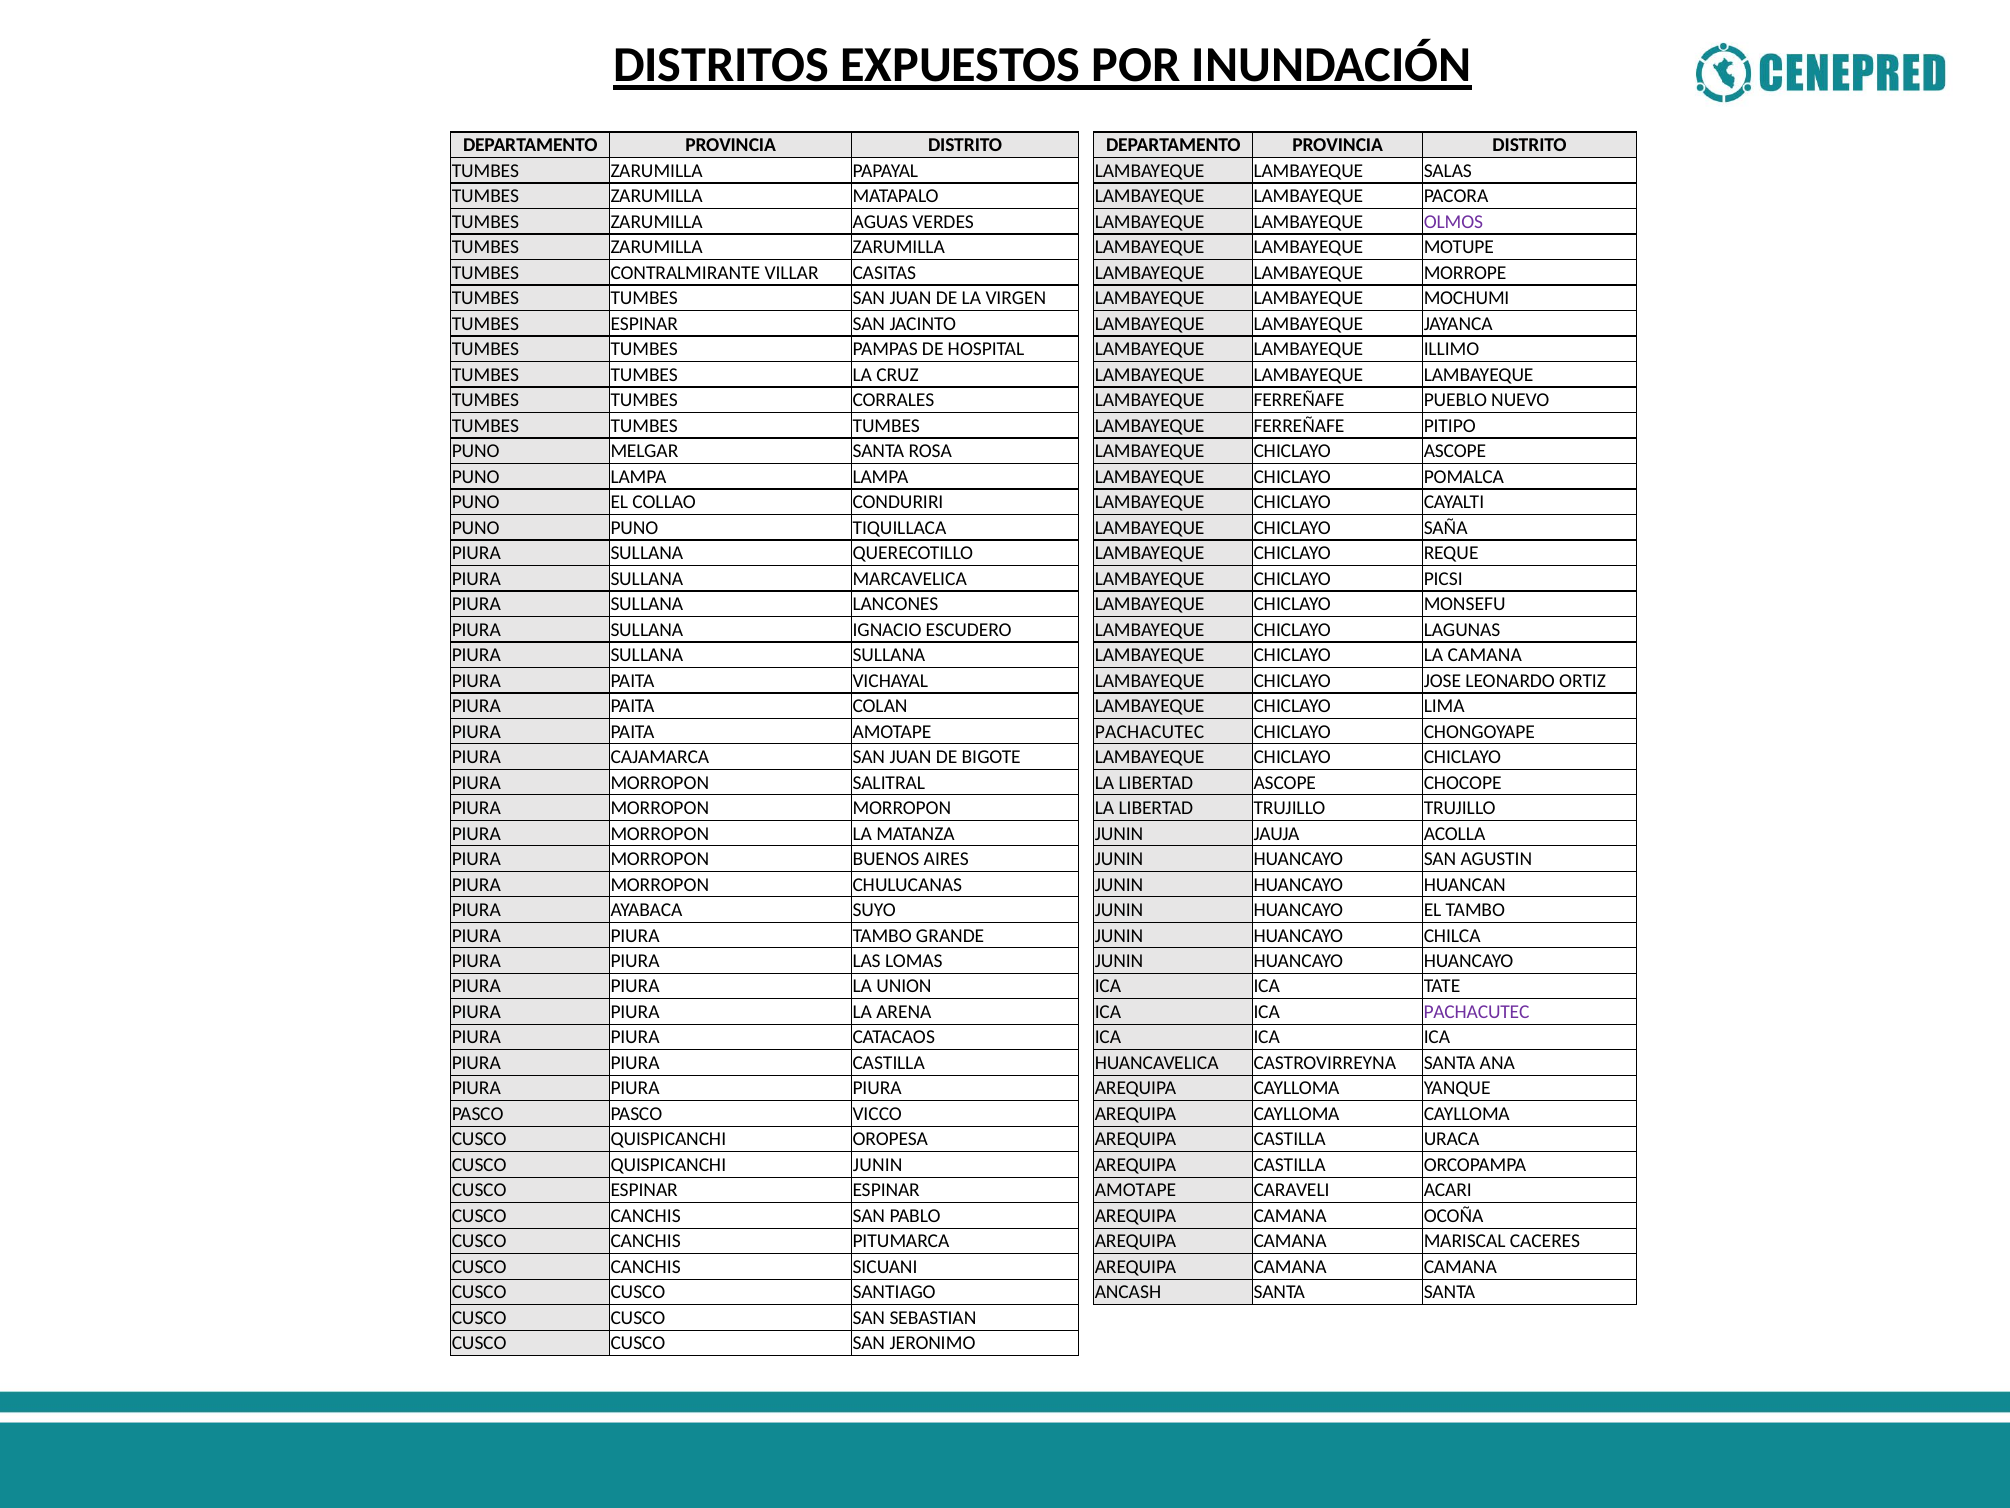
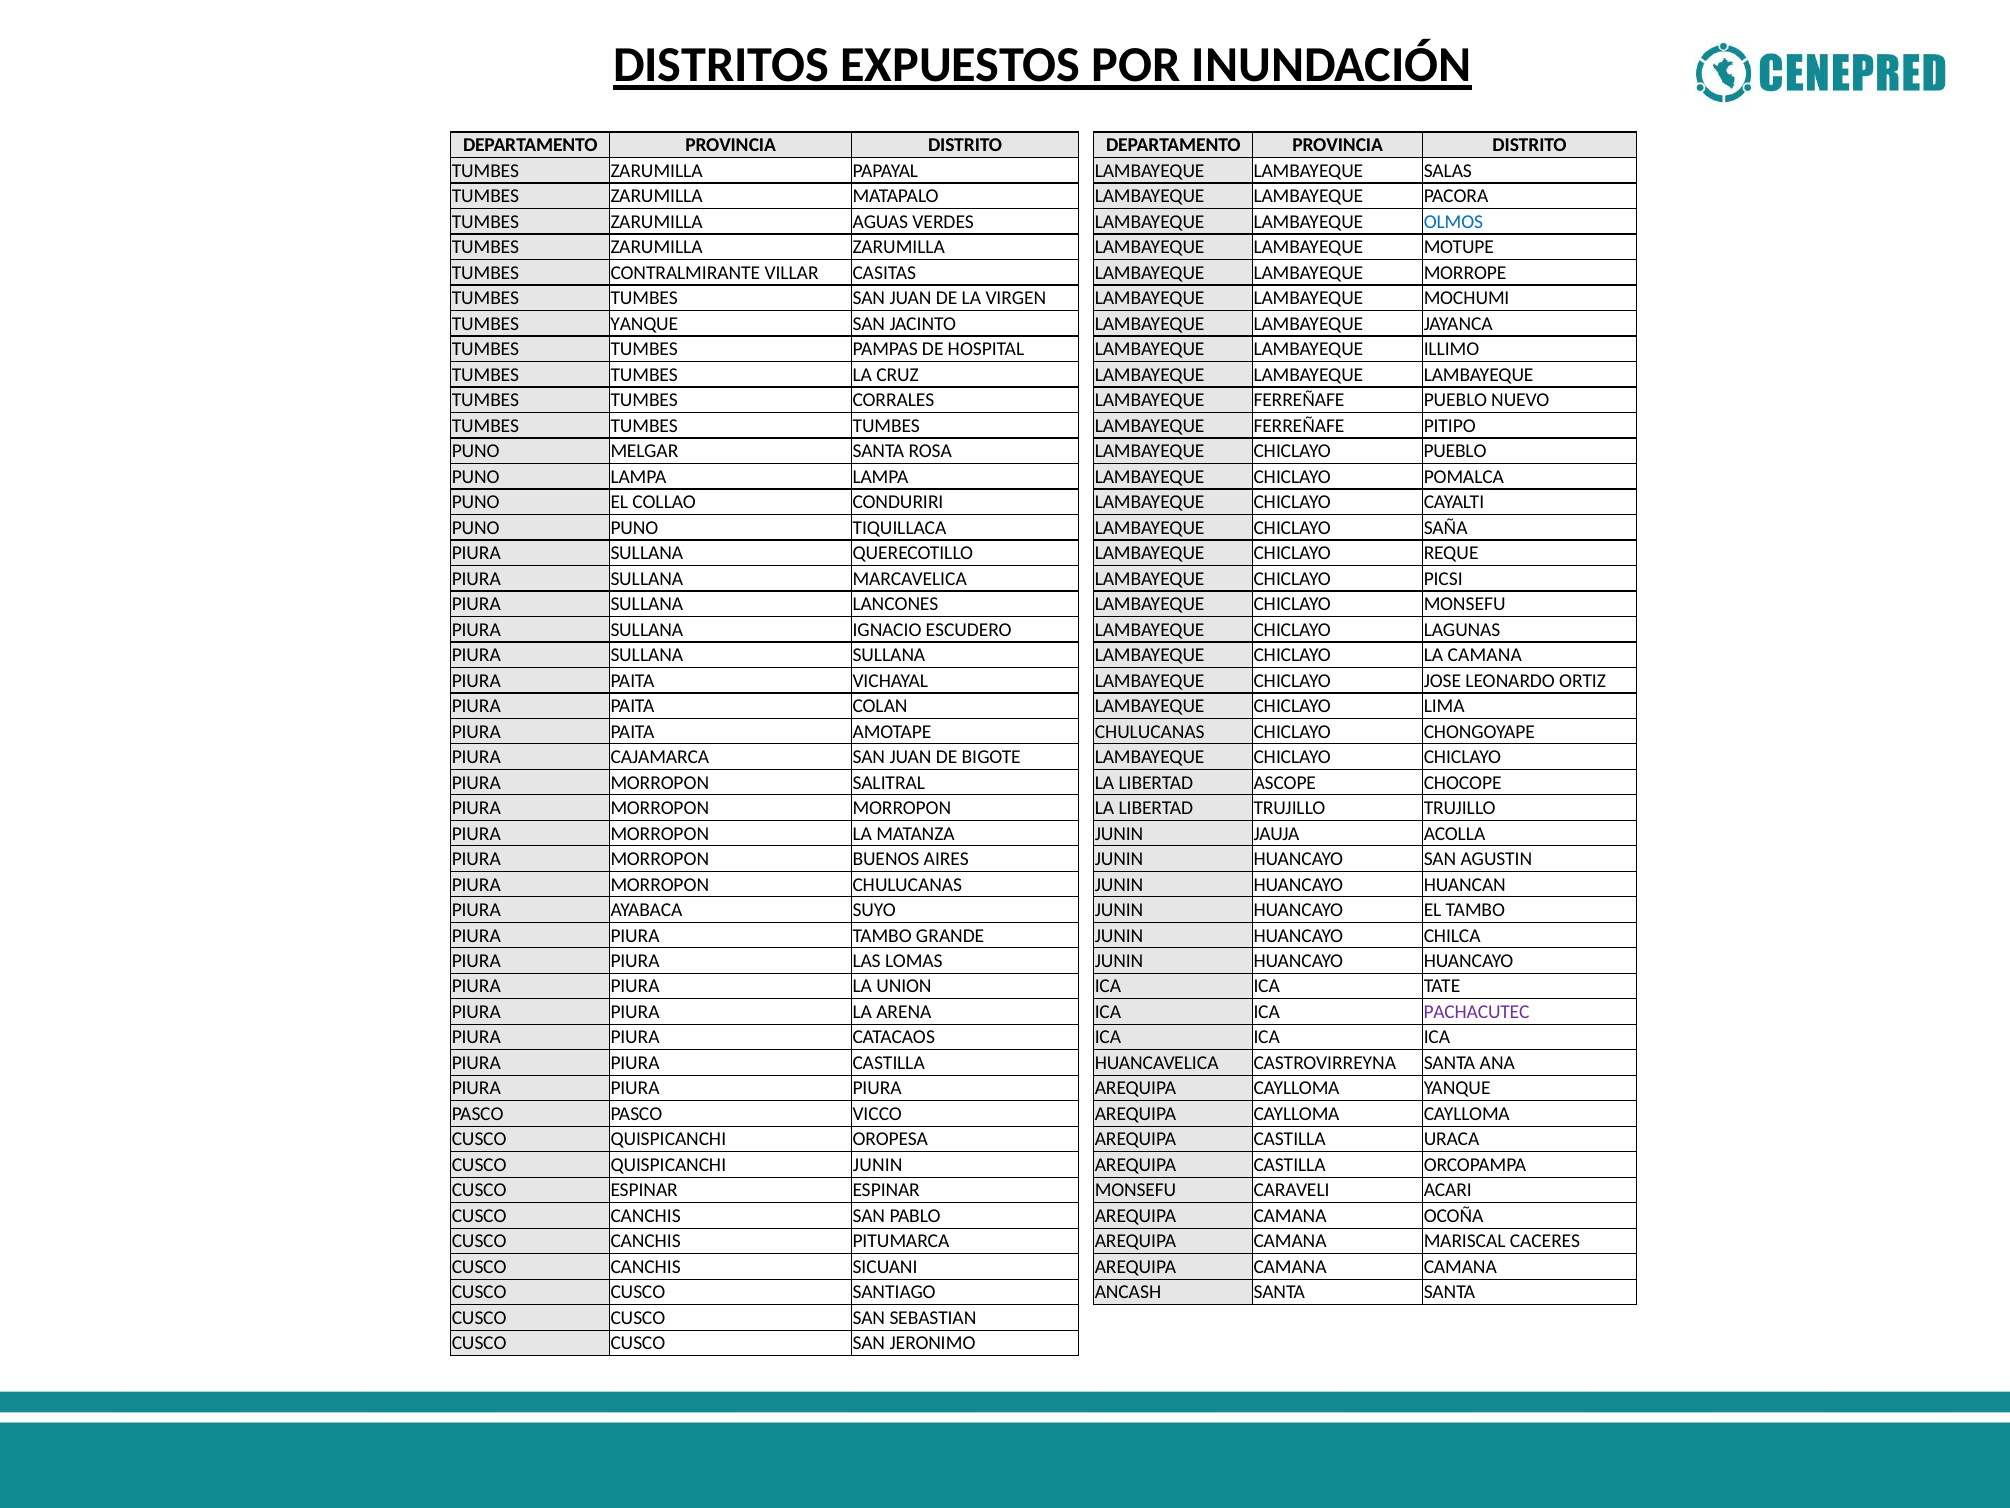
OLMOS colour: purple -> blue
TUMBES ESPINAR: ESPINAR -> YANQUE
CHICLAYO ASCOPE: ASCOPE -> PUEBLO
AMOTAPE PACHACUTEC: PACHACUTEC -> CHULUCANAS
ESPINAR AMOTAPE: AMOTAPE -> MONSEFU
